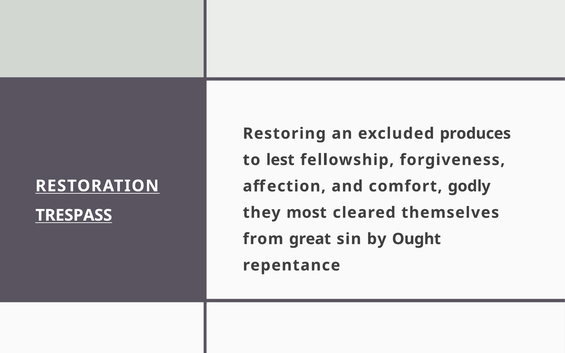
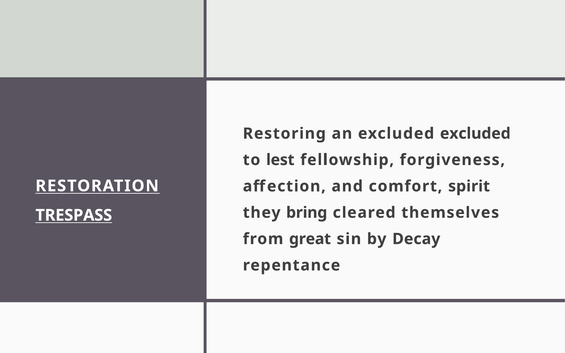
excluded produces: produces -> excluded
godly: godly -> spirit
most: most -> bring
Ought: Ought -> Decay
